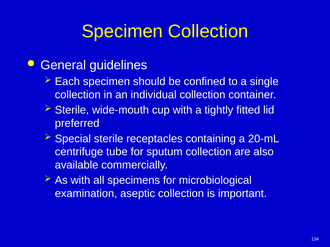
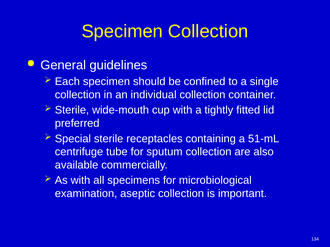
20-mL: 20-mL -> 51-mL
